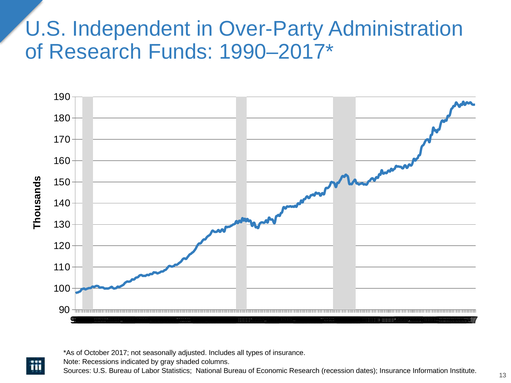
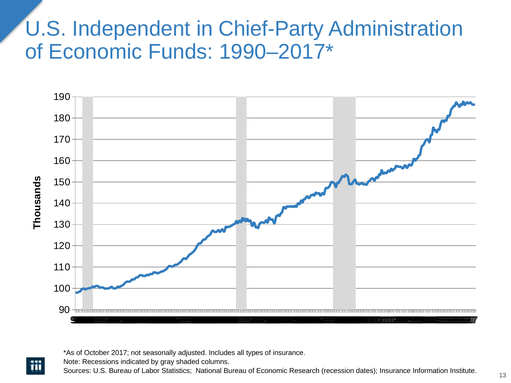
Over-Party: Over-Party -> Chief-Party
Research at (95, 52): Research -> Economic
